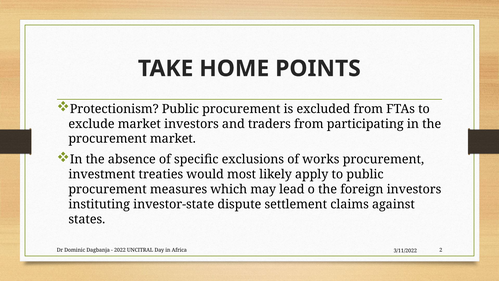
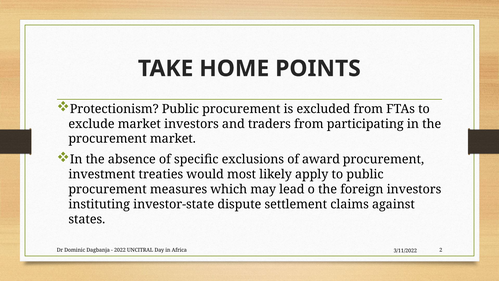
works: works -> award
